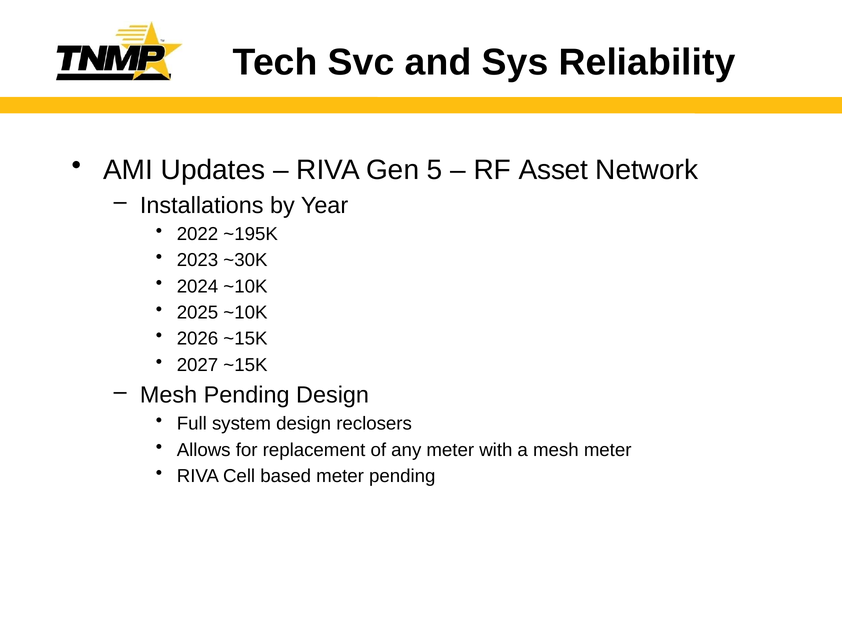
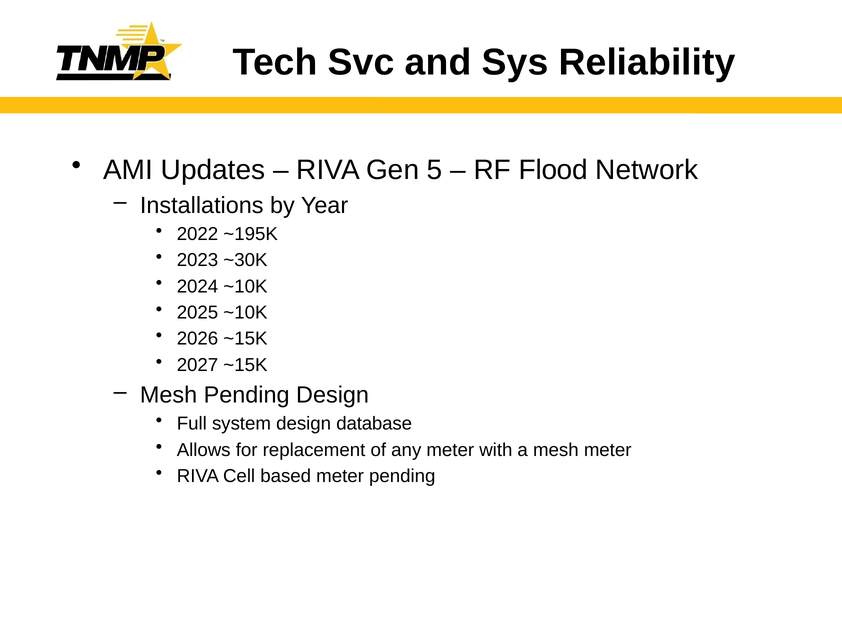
Asset: Asset -> Flood
reclosers: reclosers -> database
